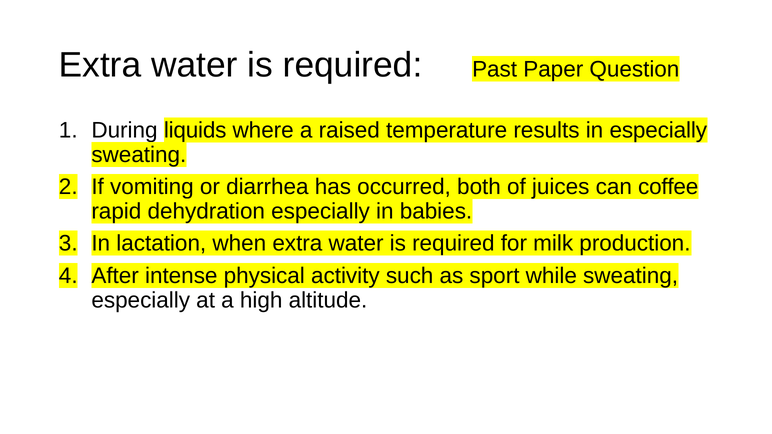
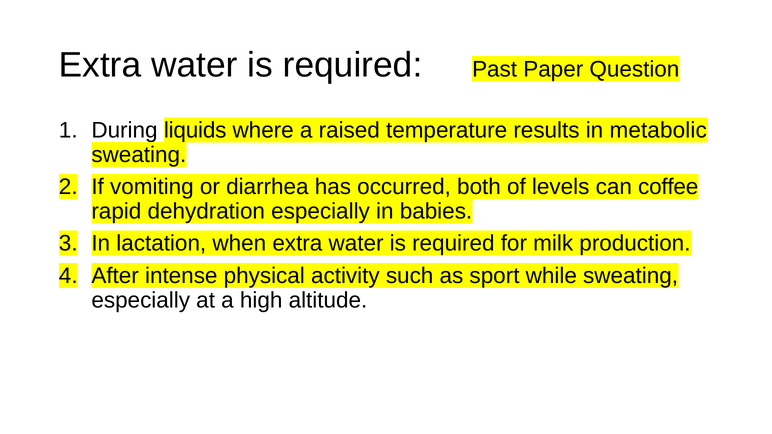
in especially: especially -> metabolic
juices: juices -> levels
